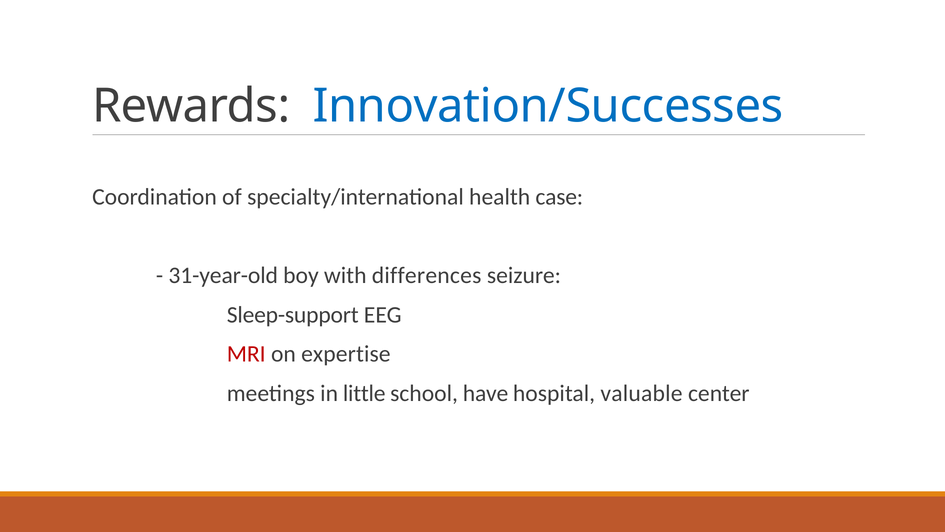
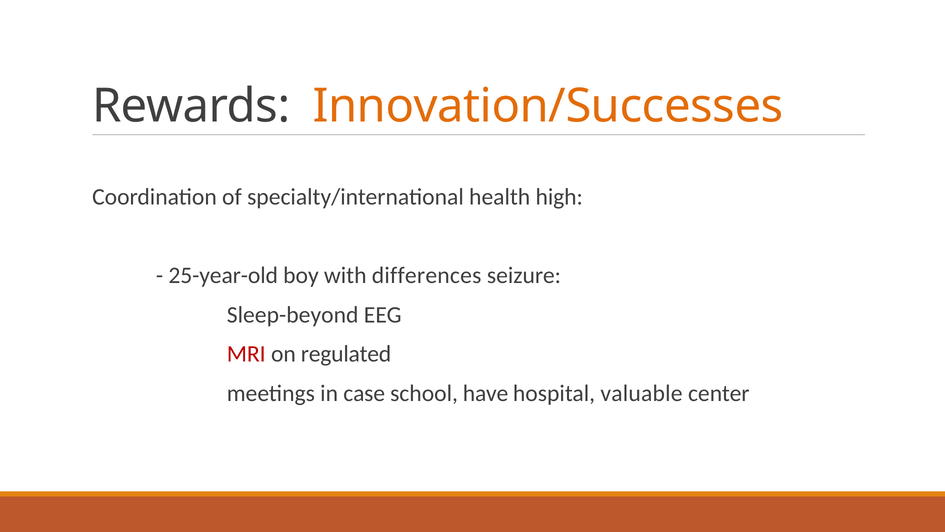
Innovation/Successes colour: blue -> orange
case: case -> high
31-year-old: 31-year-old -> 25-year-old
Sleep-support: Sleep-support -> Sleep-beyond
expertise: expertise -> regulated
little: little -> case
